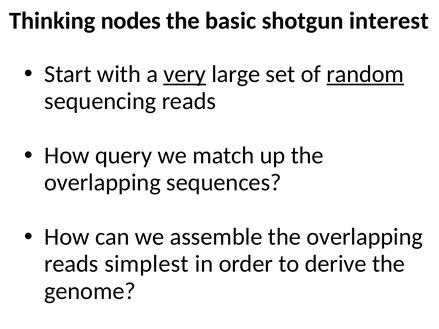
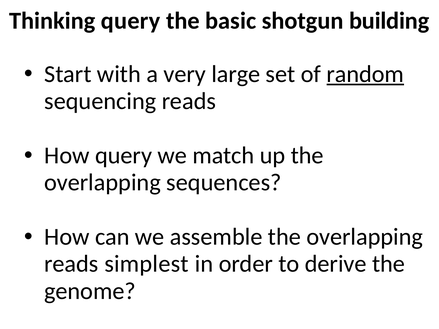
Thinking nodes: nodes -> query
interest: interest -> building
very underline: present -> none
